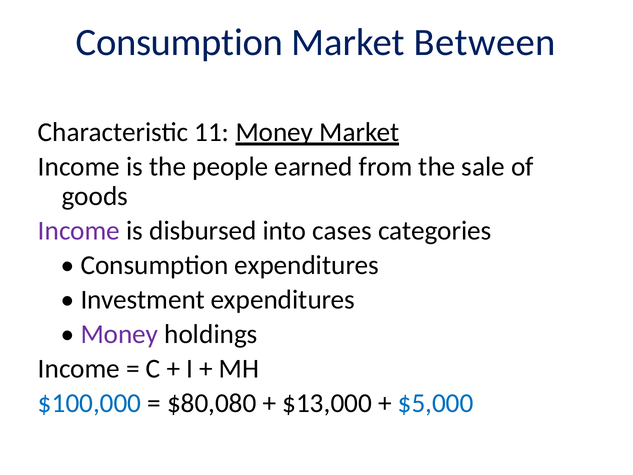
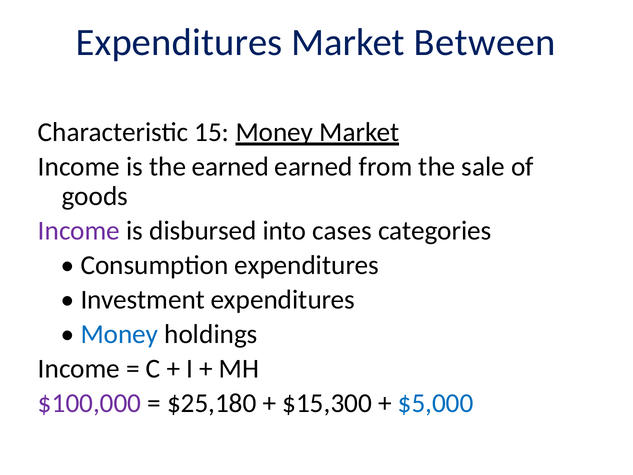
Consumption at (179, 42): Consumption -> Expenditures
11: 11 -> 15
the people: people -> earned
Money at (119, 334) colour: purple -> blue
$100,000 colour: blue -> purple
$80,080: $80,080 -> $25,180
$13,000: $13,000 -> $15,300
